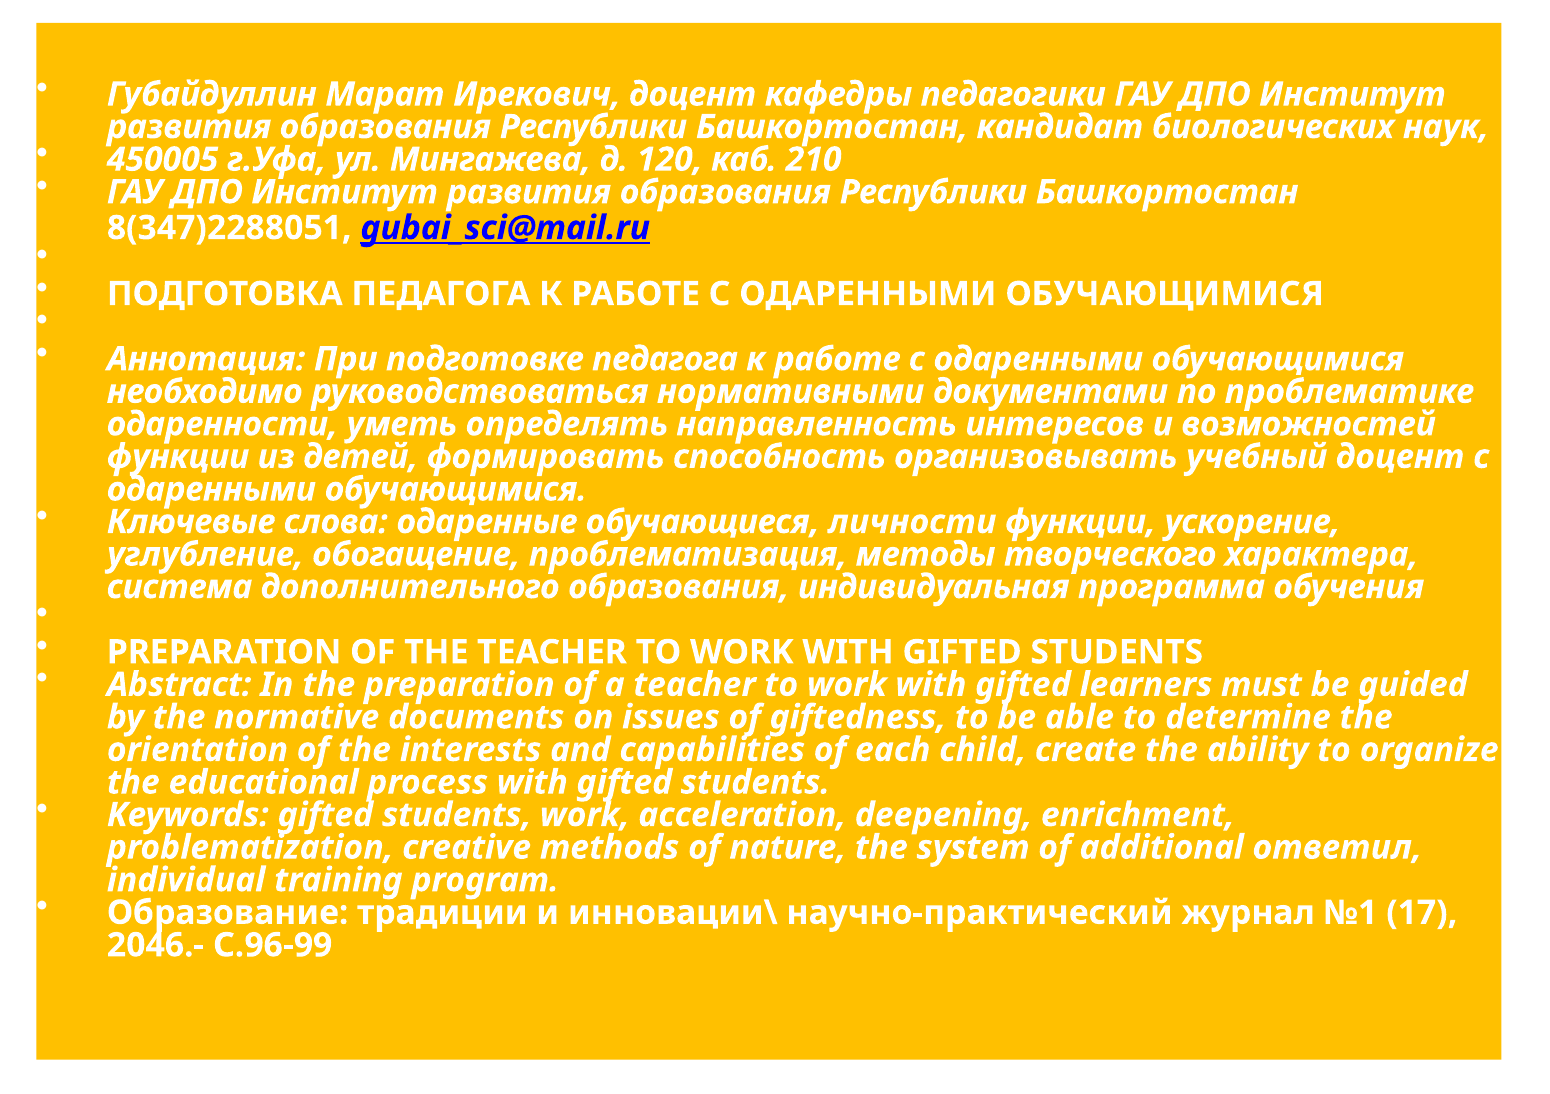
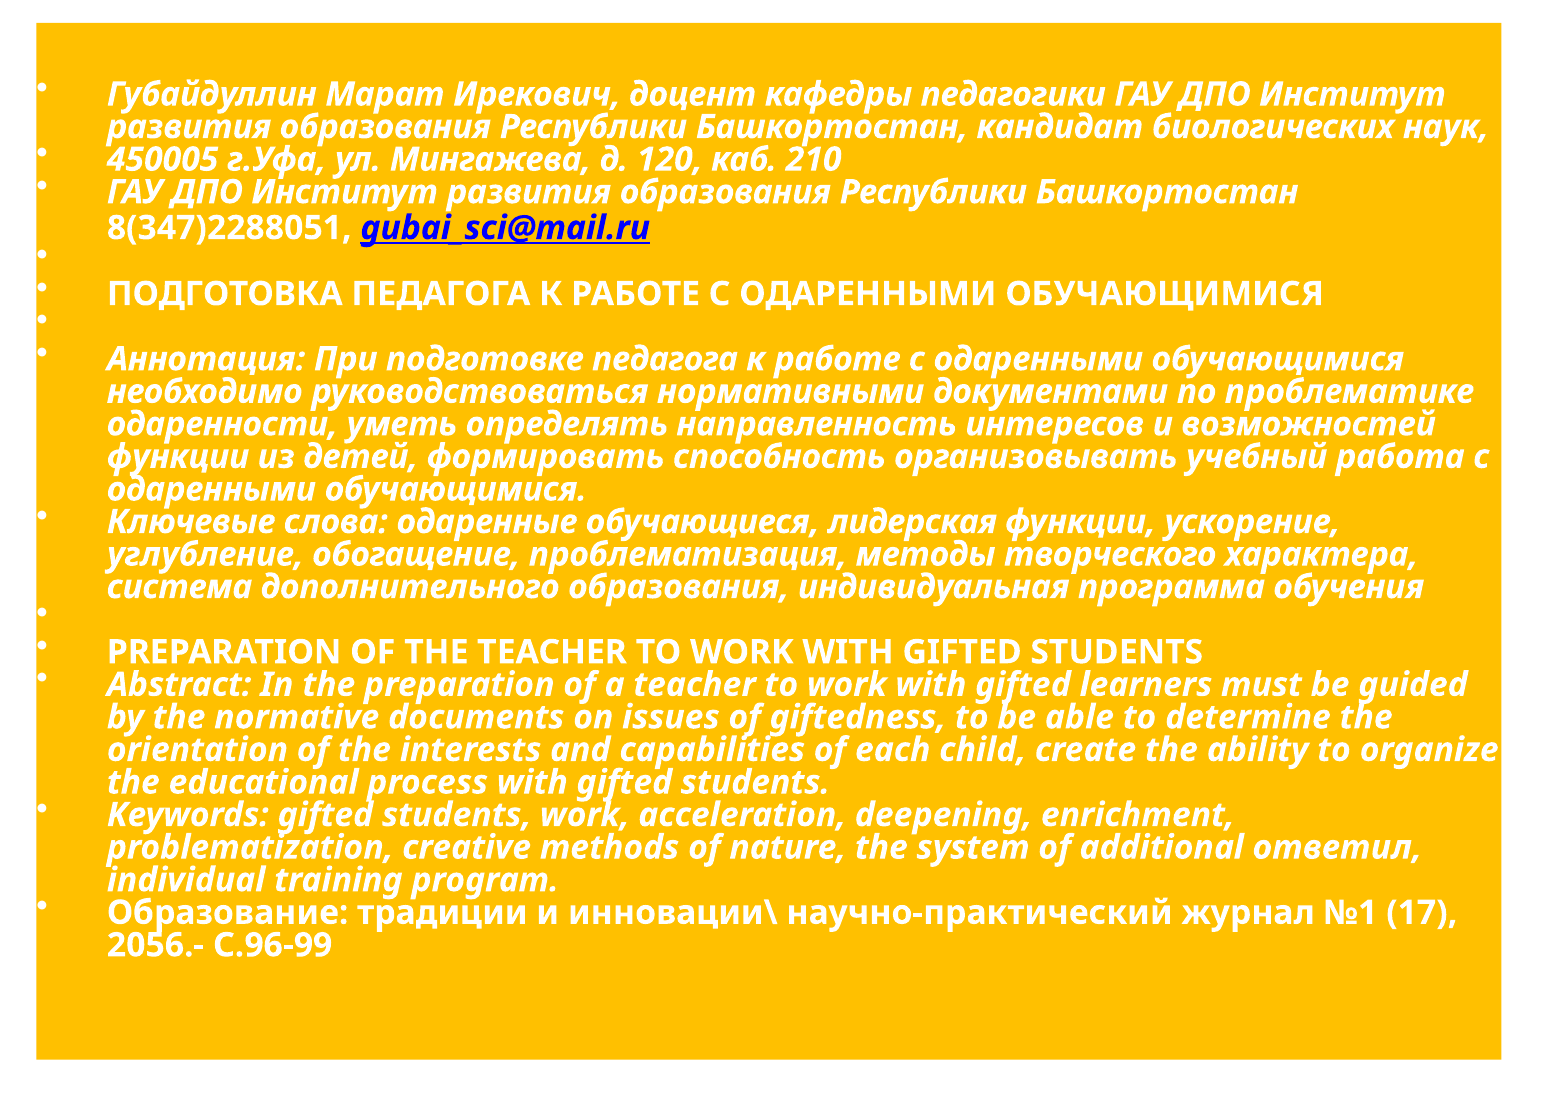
учебный доцент: доцент -> работа
личности: личности -> лидерская
2046.-: 2046.- -> 2056.-
